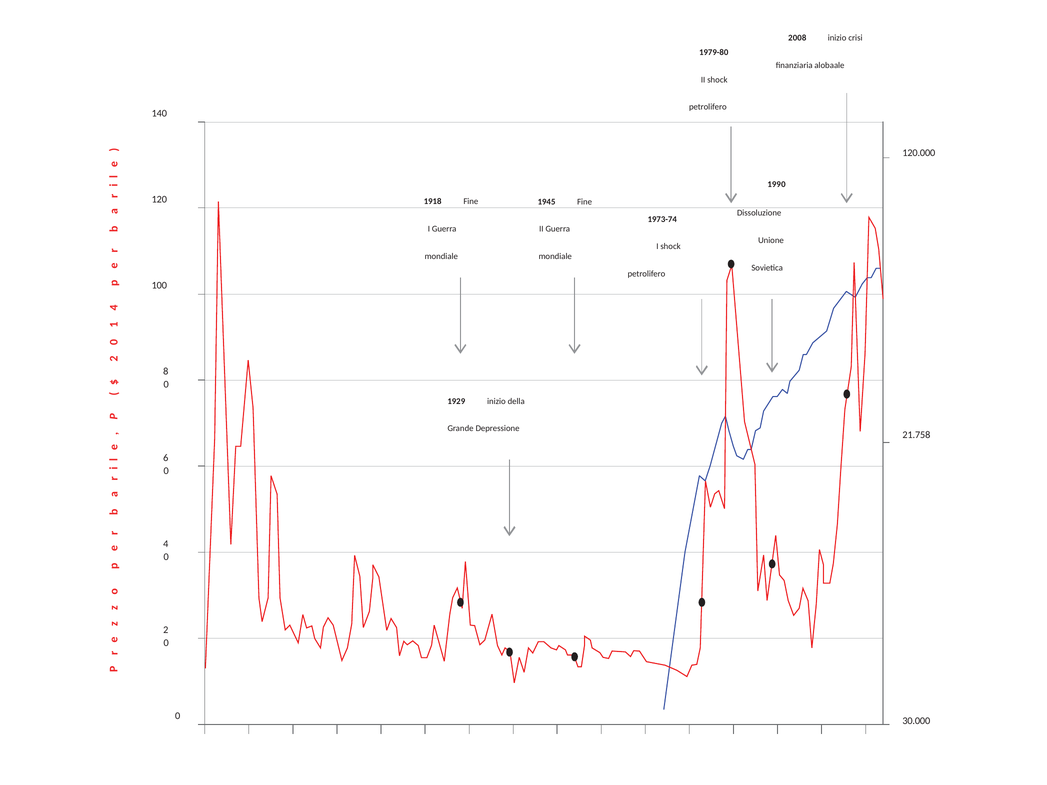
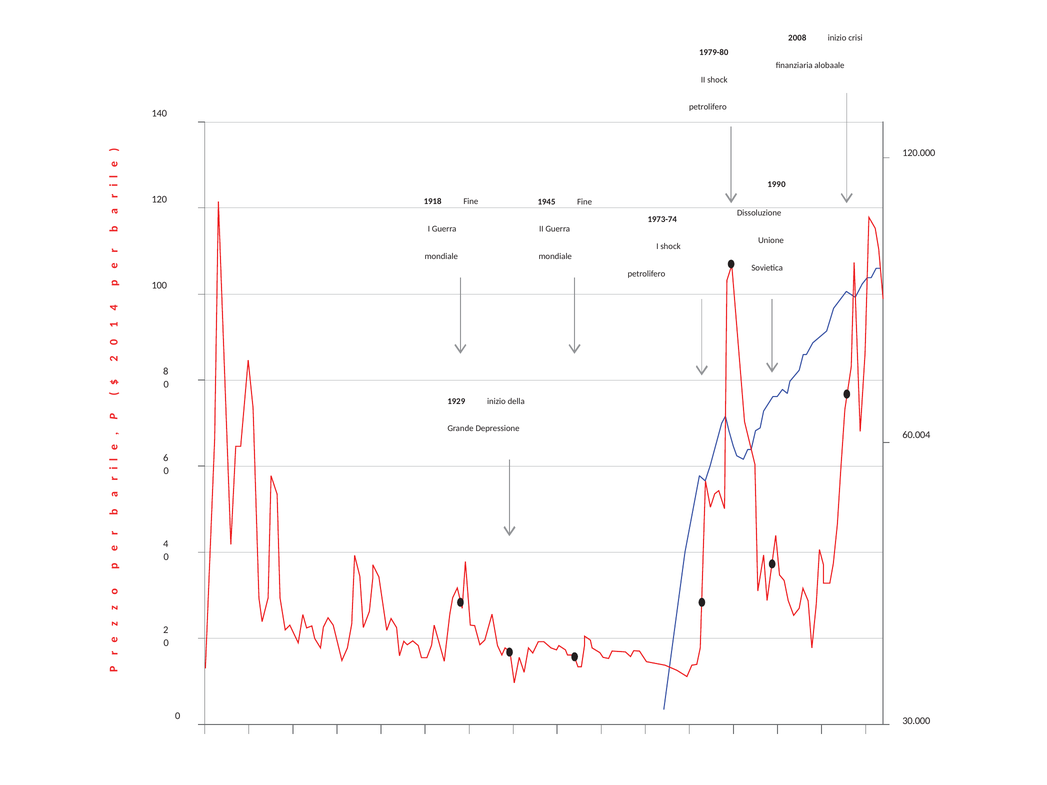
21.758: 21.758 -> 60.004
